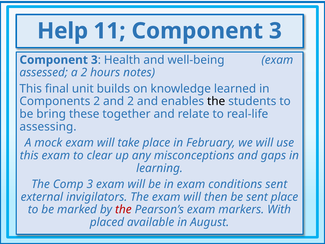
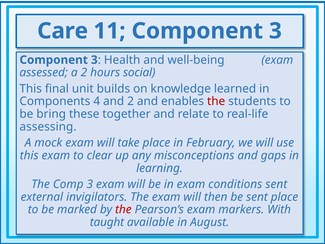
Help: Help -> Care
notes: notes -> social
Components 2: 2 -> 4
the at (216, 101) colour: black -> red
placed: placed -> taught
